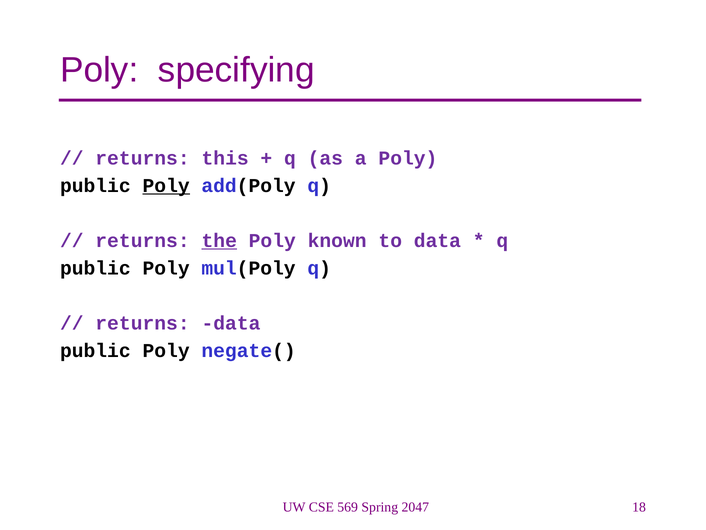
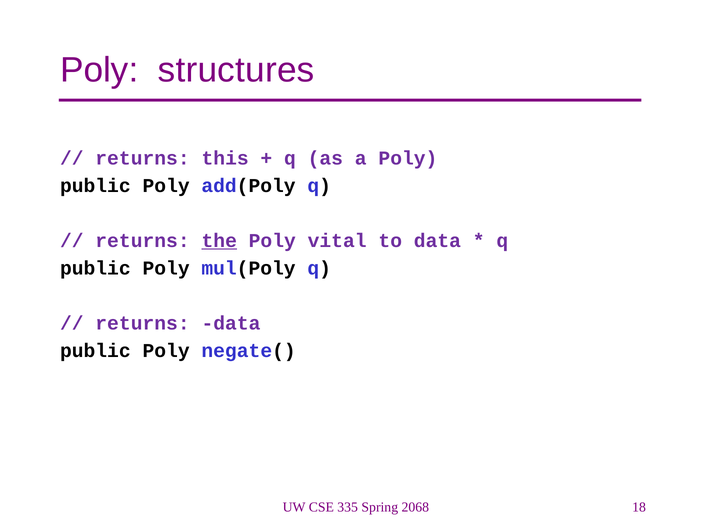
specifying: specifying -> structures
Poly at (166, 185) underline: present -> none
known: known -> vital
569: 569 -> 335
2047: 2047 -> 2068
